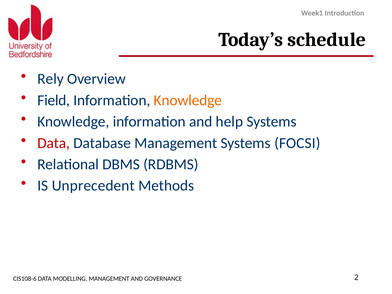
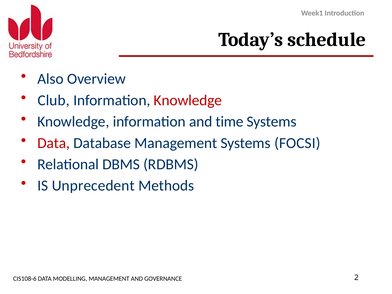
Rely: Rely -> Also
Field: Field -> Club
Knowledge at (188, 100) colour: orange -> red
help: help -> time
